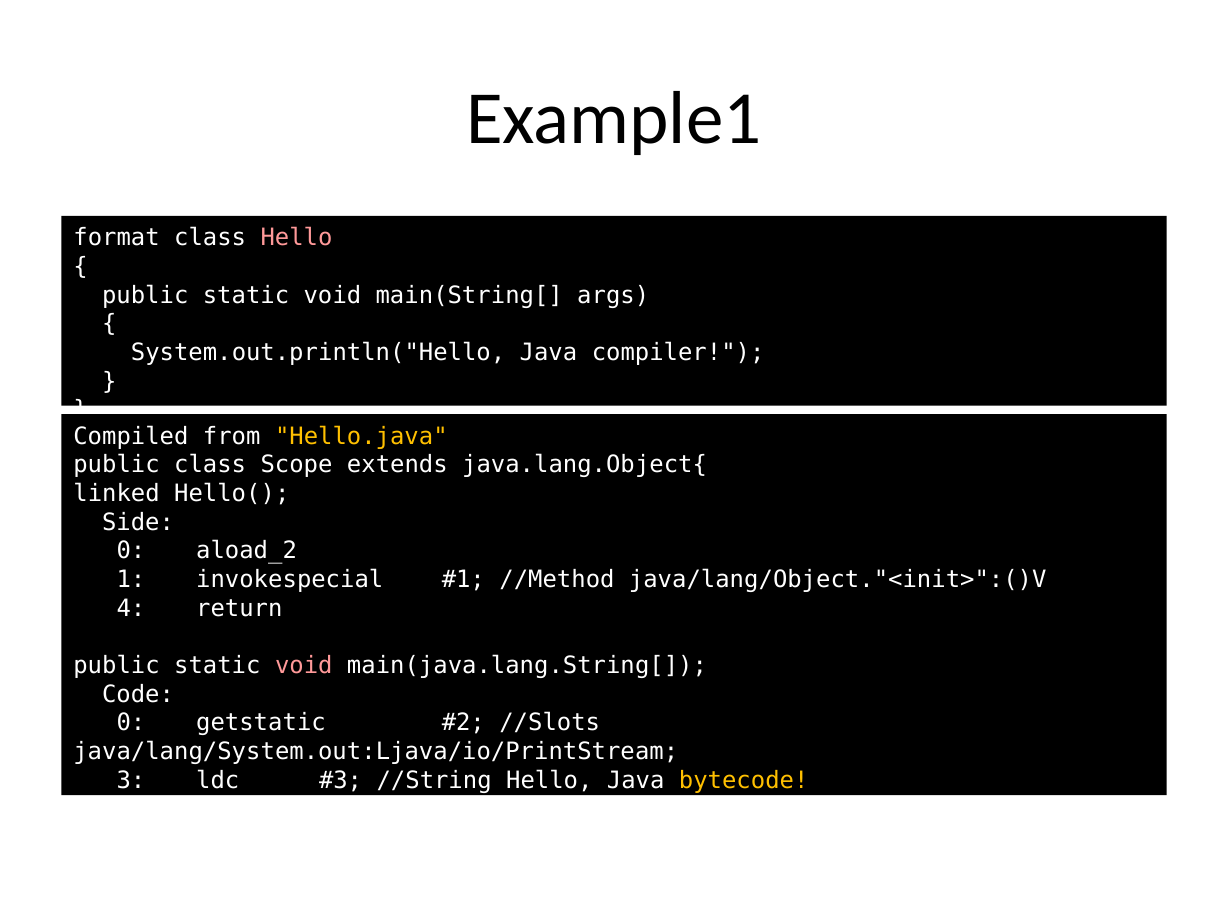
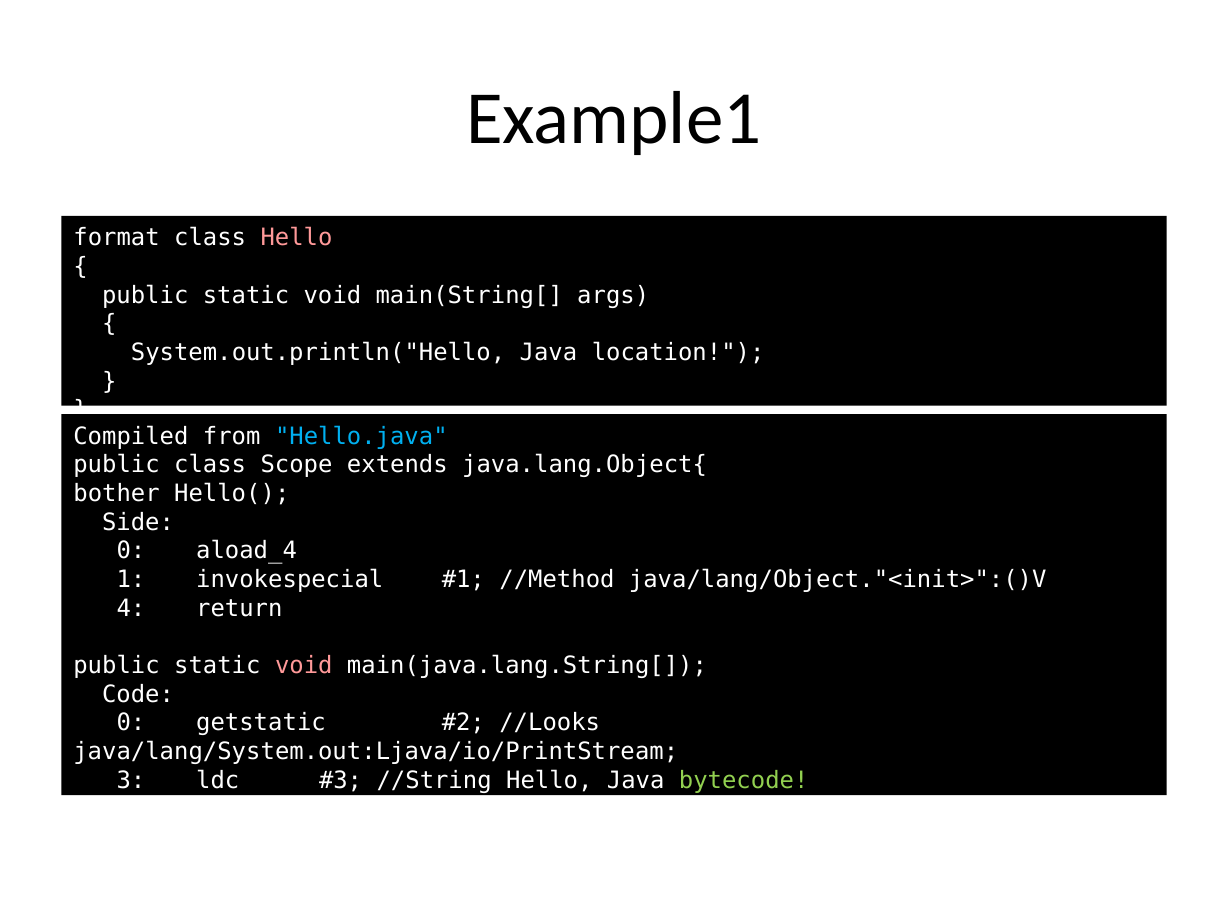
compiler: compiler -> location
Hello.java colour: yellow -> light blue
linked: linked -> bother
aload_2: aload_2 -> aload_4
//Slots: //Slots -> //Looks
bytecode colour: yellow -> light green
